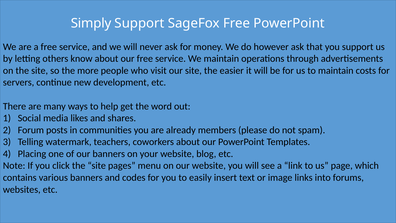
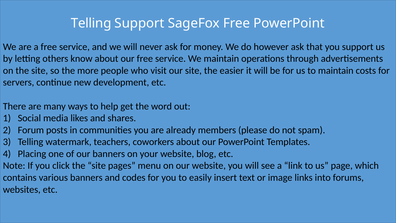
Simply at (91, 23): Simply -> Telling
